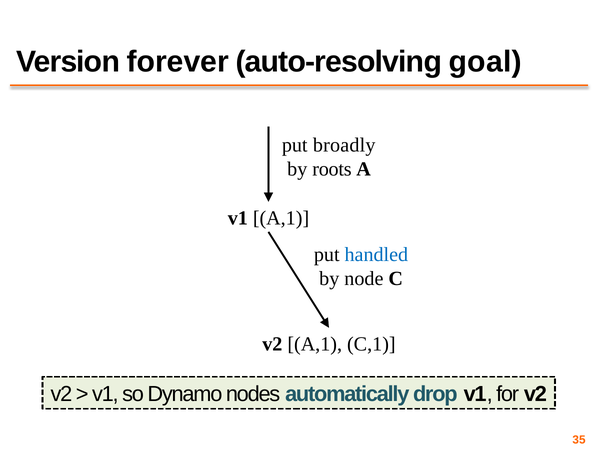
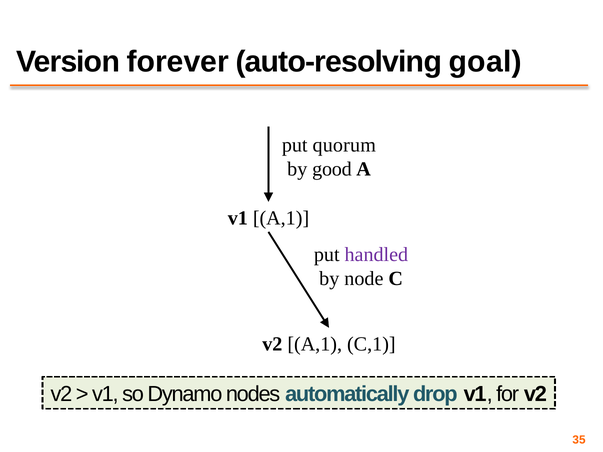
broadly: broadly -> quorum
roots: roots -> good
handled colour: blue -> purple
